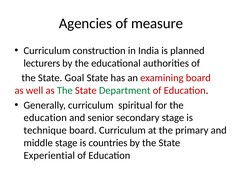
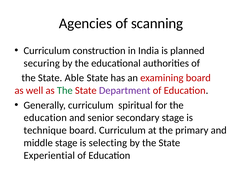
measure: measure -> scanning
lecturers: lecturers -> securing
Goal: Goal -> Able
Department colour: green -> purple
countries: countries -> selecting
